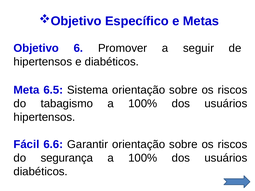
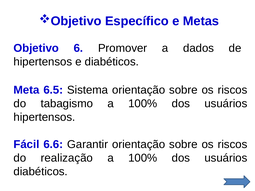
seguir: seguir -> dados
segurança: segurança -> realização
